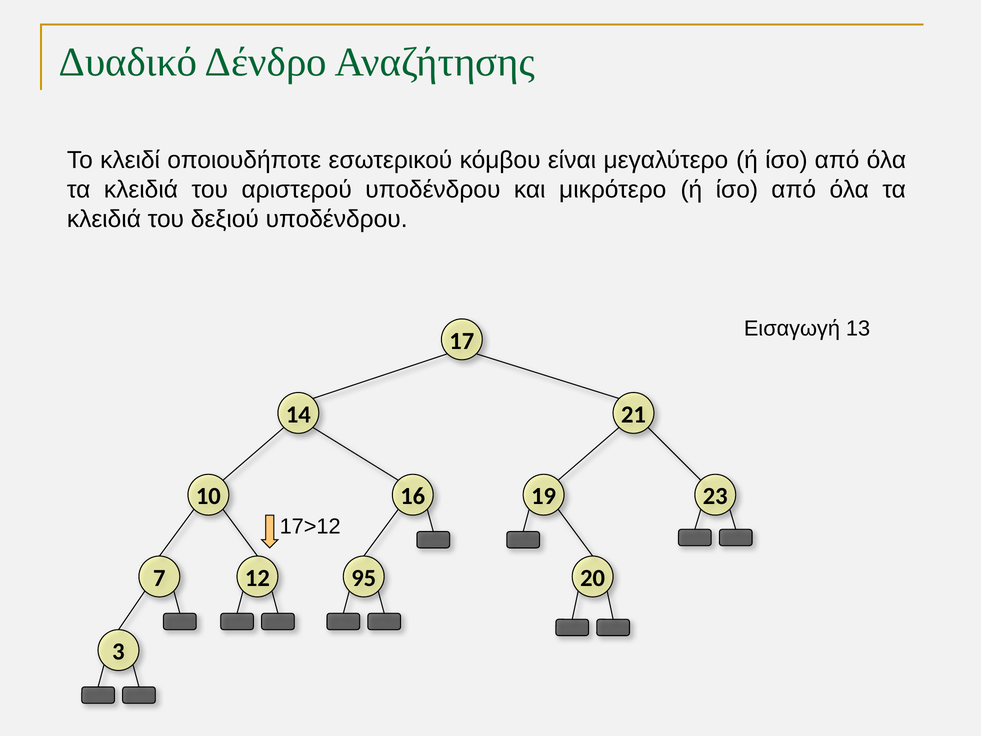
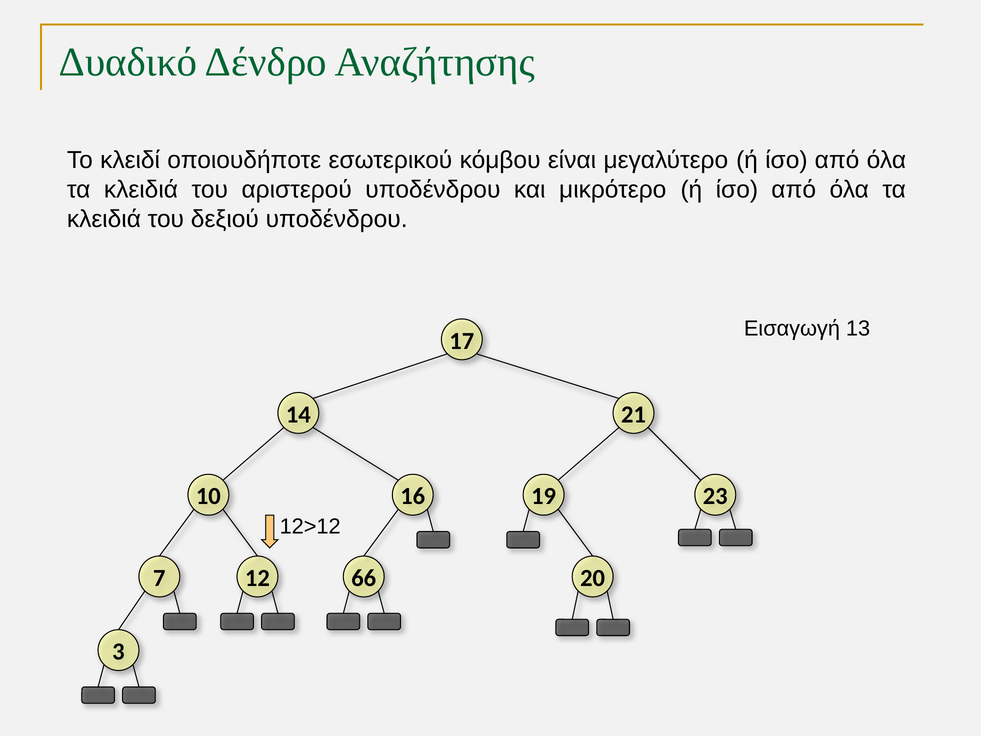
17>12: 17>12 -> 12>12
95: 95 -> 66
